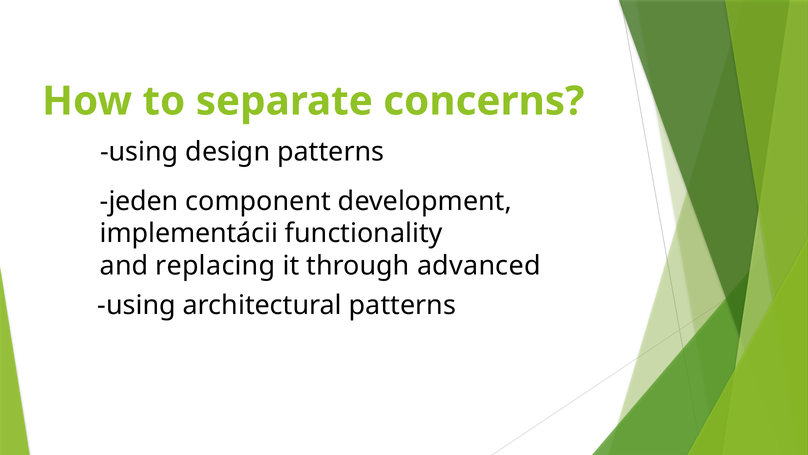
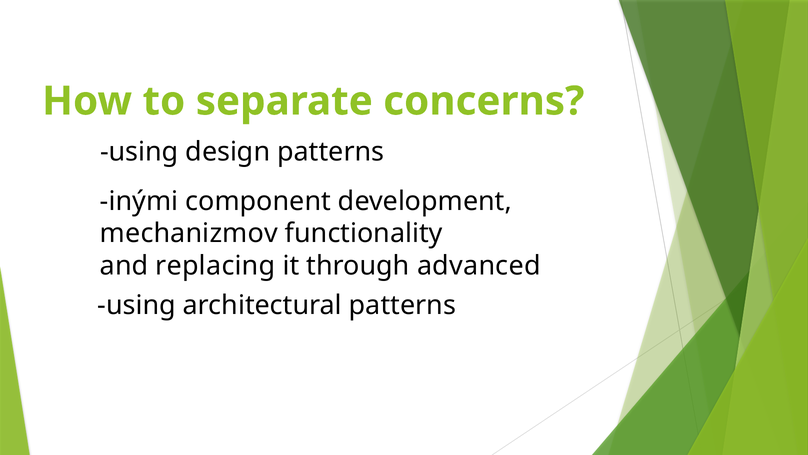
jeden: jeden -> inými
implementácii: implementácii -> mechanizmov
